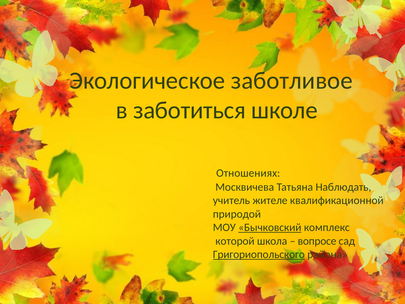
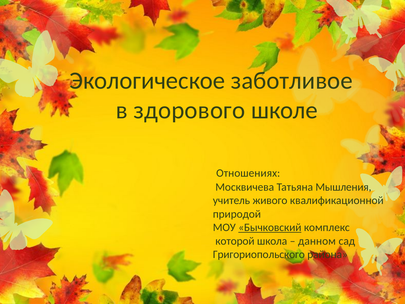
заботиться: заботиться -> здорового
Наблюдать: Наблюдать -> Мышления
жителе: жителе -> живого
вопросе: вопросе -> данном
Григориопольского underline: present -> none
